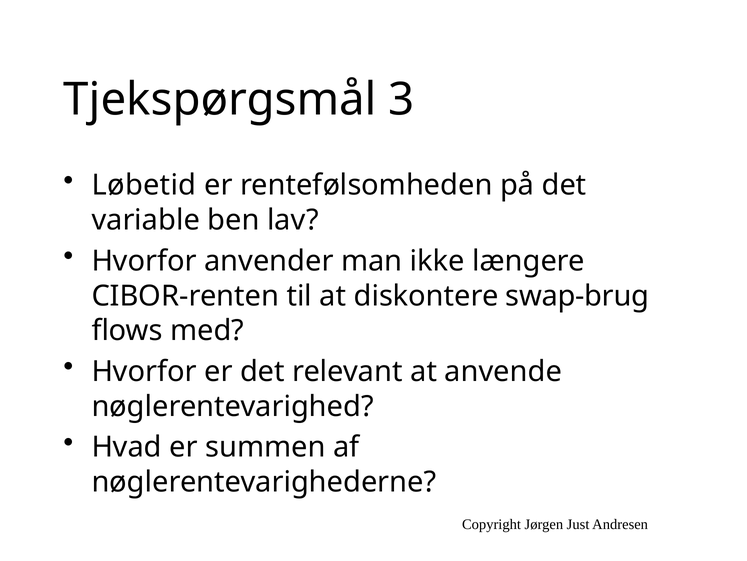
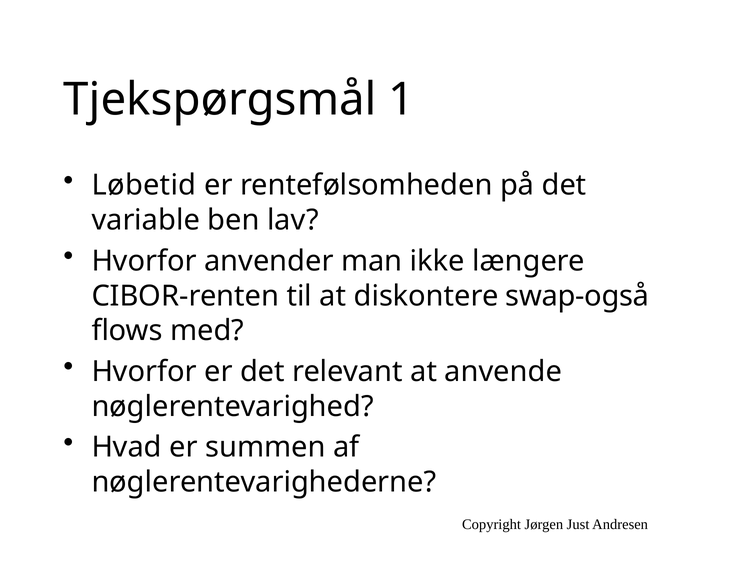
3: 3 -> 1
swap-brug: swap-brug -> swap-også
